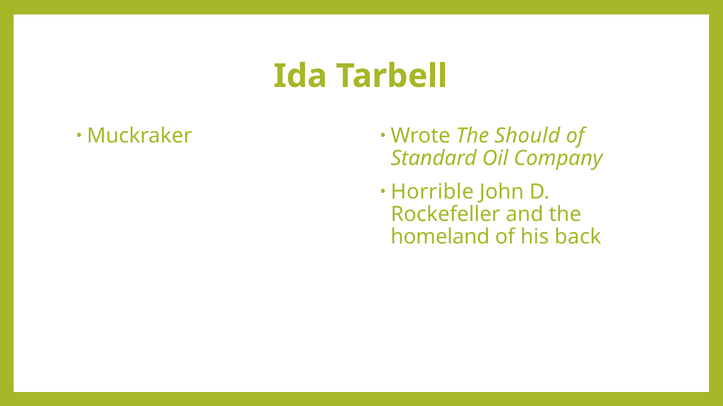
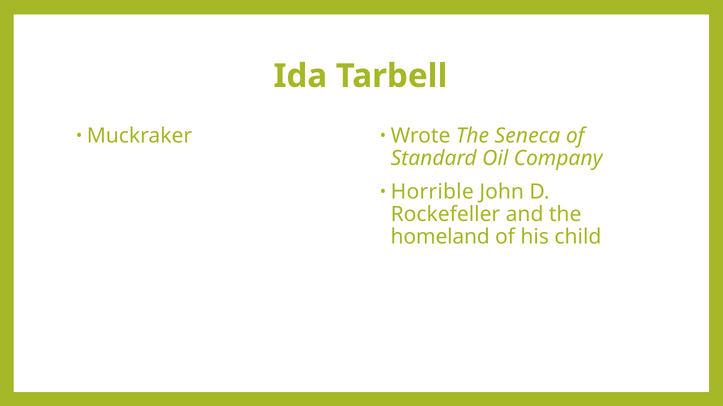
Should: Should -> Seneca
back: back -> child
